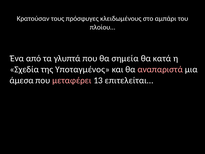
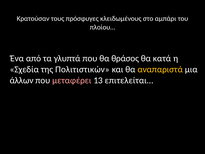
σημεία: σημεία -> θράσος
Υποταγμένος: Υποταγμένος -> Πολιτιστικών
αναπαριστά colour: pink -> yellow
άμεσα: άμεσα -> άλλων
